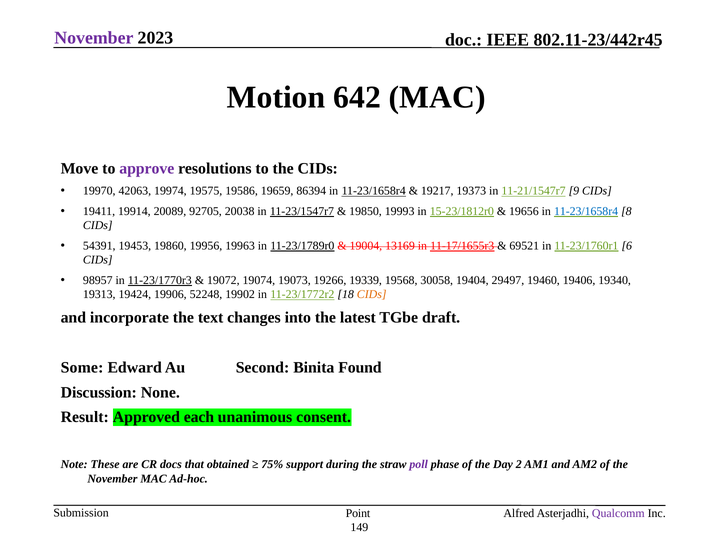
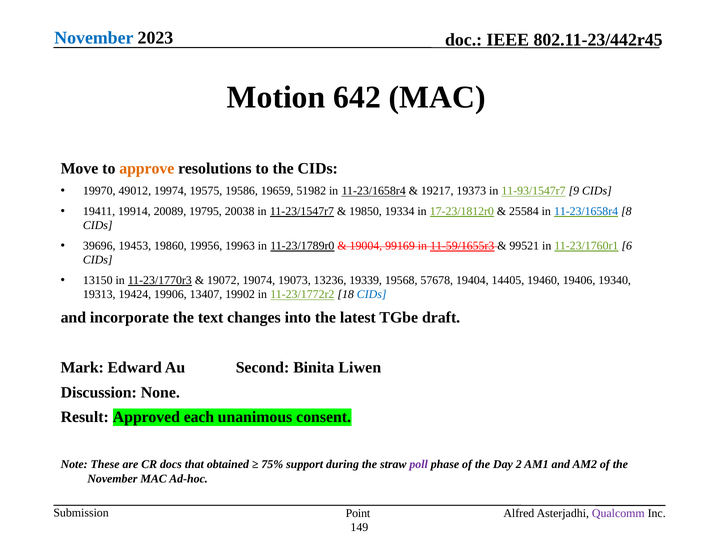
November at (94, 38) colour: purple -> blue
approve colour: purple -> orange
42063: 42063 -> 49012
86394: 86394 -> 51982
11-21/1547r7: 11-21/1547r7 -> 11-93/1547r7
92705: 92705 -> 19795
19993: 19993 -> 19334
15-23/1812r0: 15-23/1812r0 -> 17-23/1812r0
19656: 19656 -> 25584
54391: 54391 -> 39696
13169: 13169 -> 99169
11-17/1655r3: 11-17/1655r3 -> 11-59/1655r3
69521: 69521 -> 99521
98957: 98957 -> 13150
19266: 19266 -> 13236
30058: 30058 -> 57678
29497: 29497 -> 14405
52248: 52248 -> 13407
CIDs at (372, 294) colour: orange -> blue
Some: Some -> Mark
Found: Found -> Liwen
